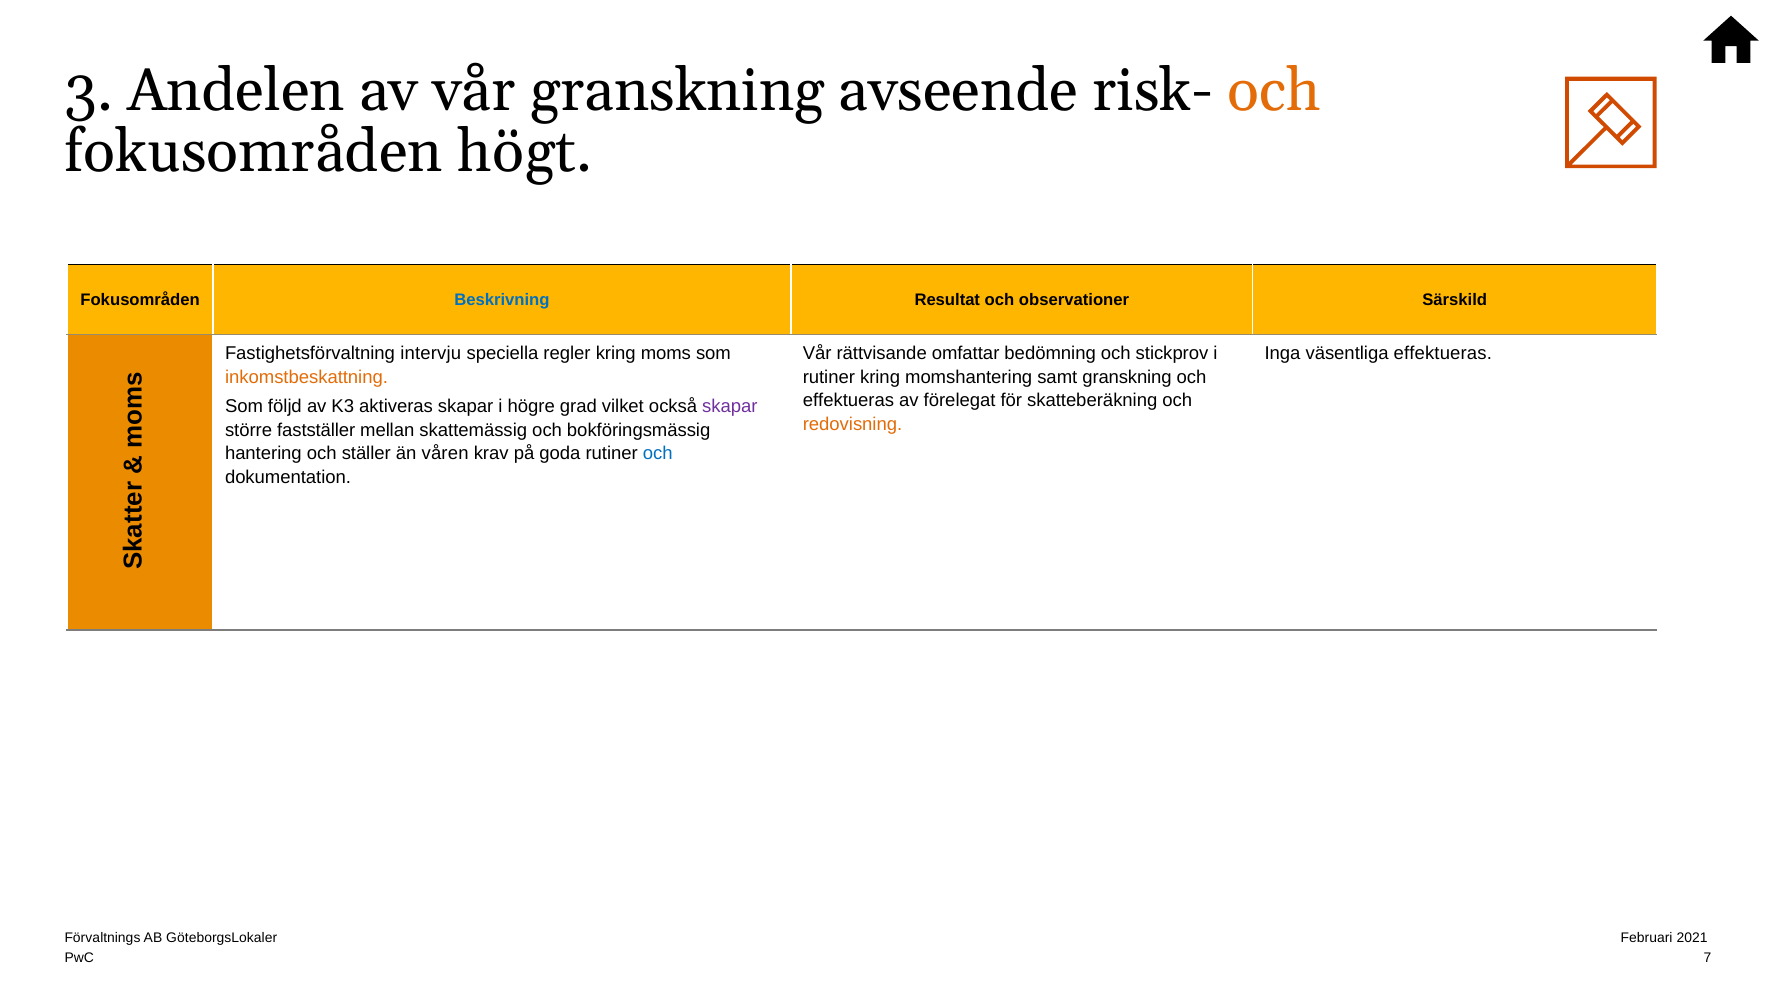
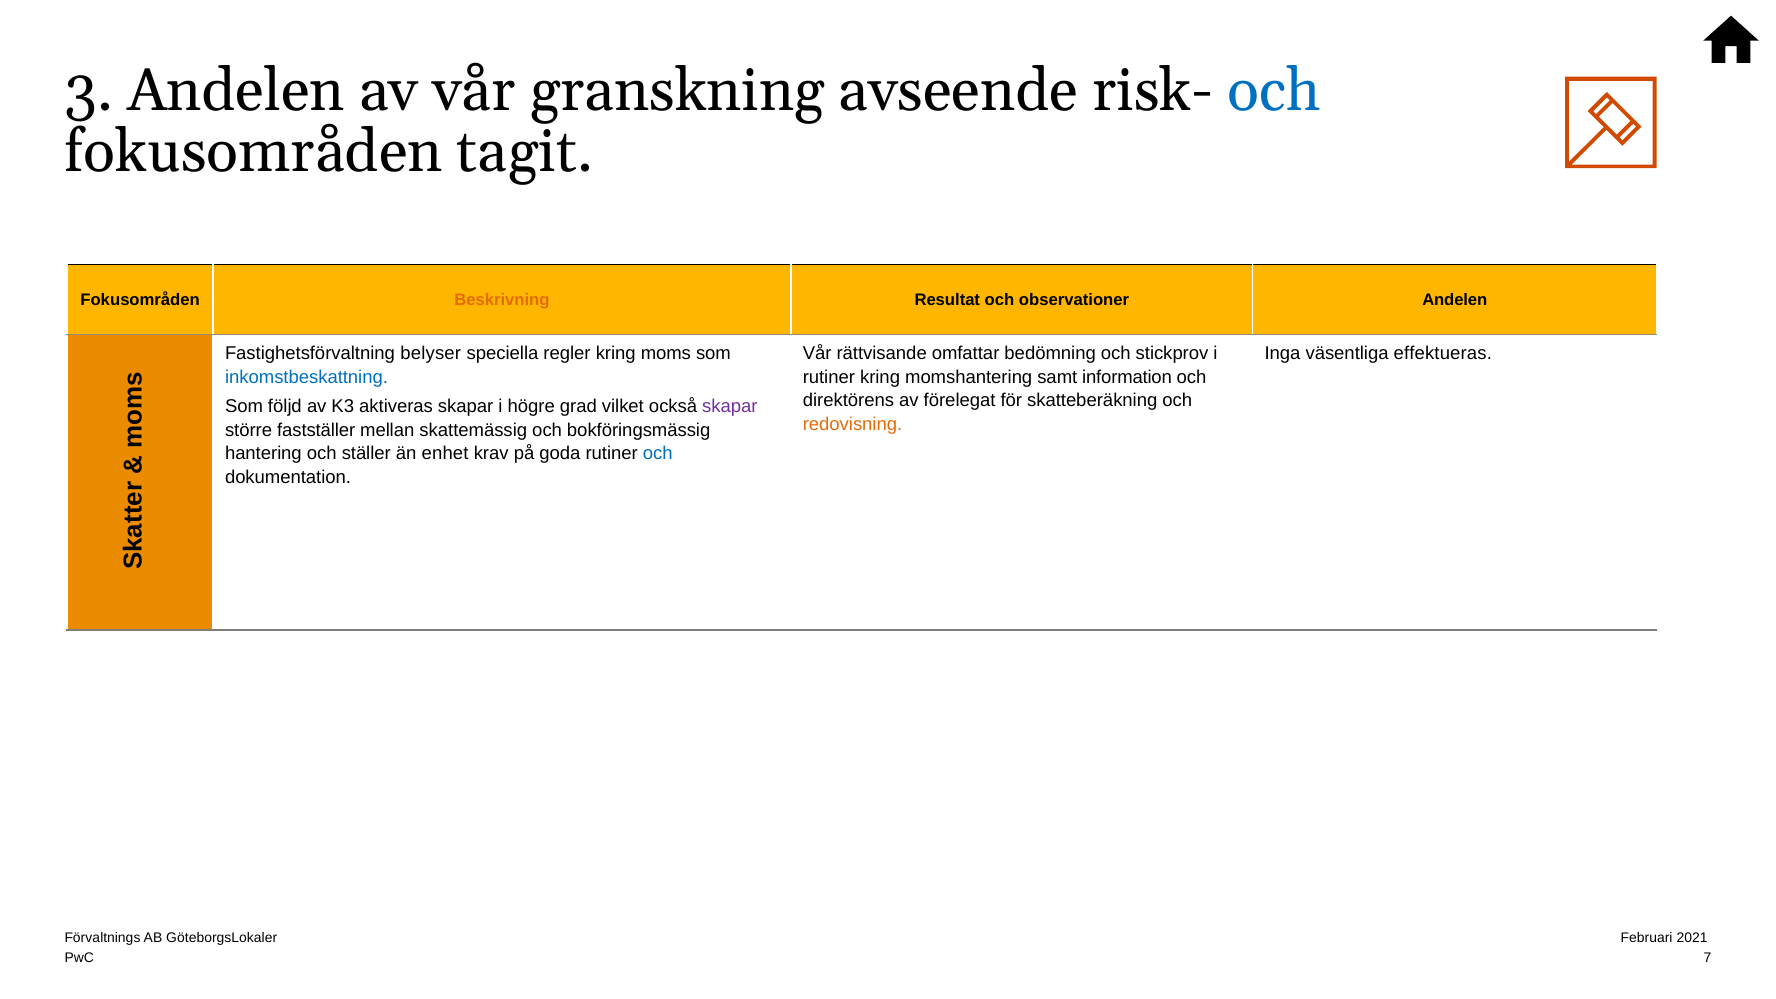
och at (1275, 91) colour: orange -> blue
högt: högt -> tagit
Beskrivning colour: blue -> orange
observationer Särskild: Särskild -> Andelen
intervju: intervju -> belyser
inkomstbeskattning colour: orange -> blue
samt granskning: granskning -> information
effektueras at (848, 401): effektueras -> direktörens
våren: våren -> enhet
